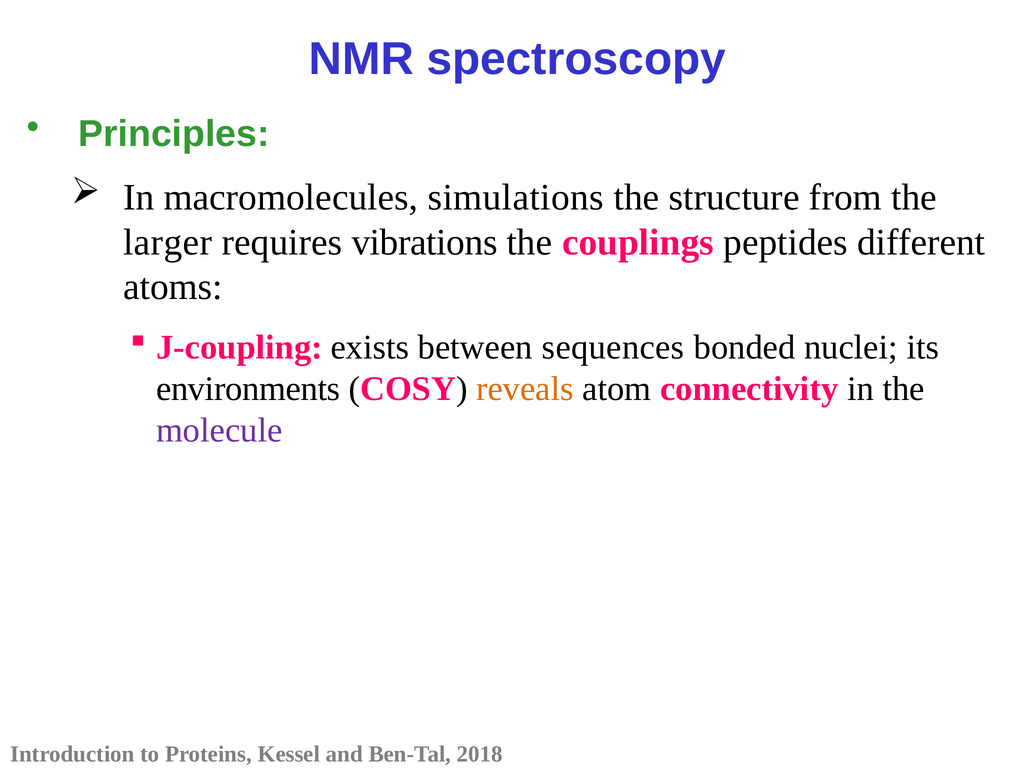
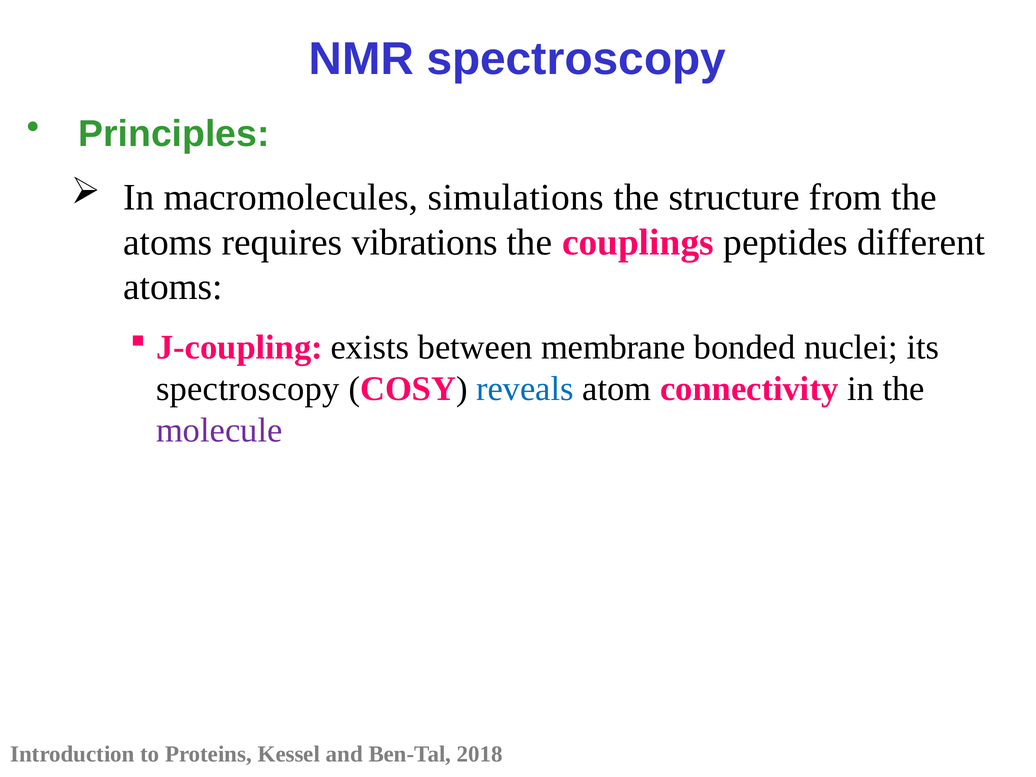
larger at (168, 242): larger -> atoms
sequences: sequences -> membrane
environments at (248, 389): environments -> spectroscopy
reveals colour: orange -> blue
